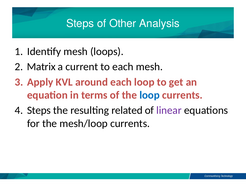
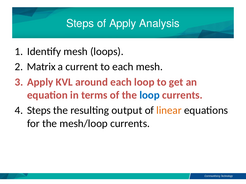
of Other: Other -> Apply
related: related -> output
linear colour: purple -> orange
